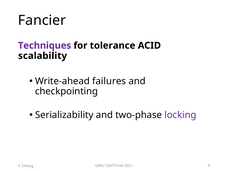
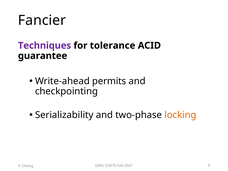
scalability: scalability -> guarantee
failures: failures -> permits
locking colour: purple -> orange
